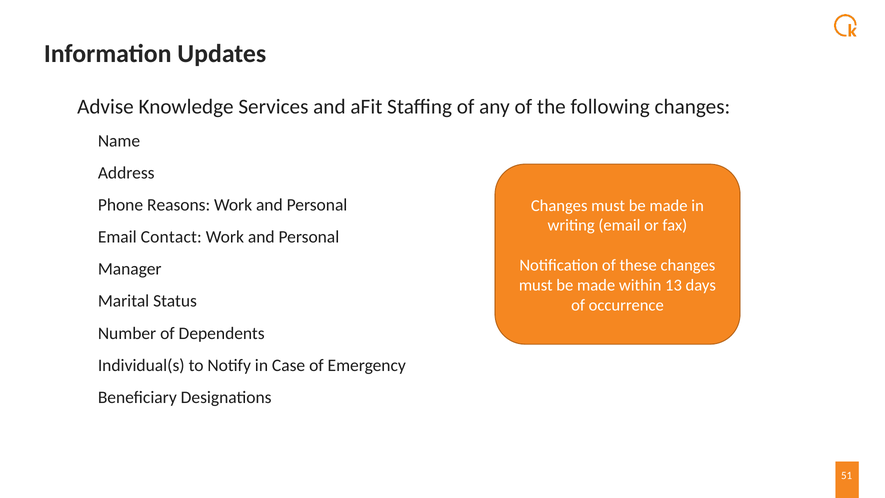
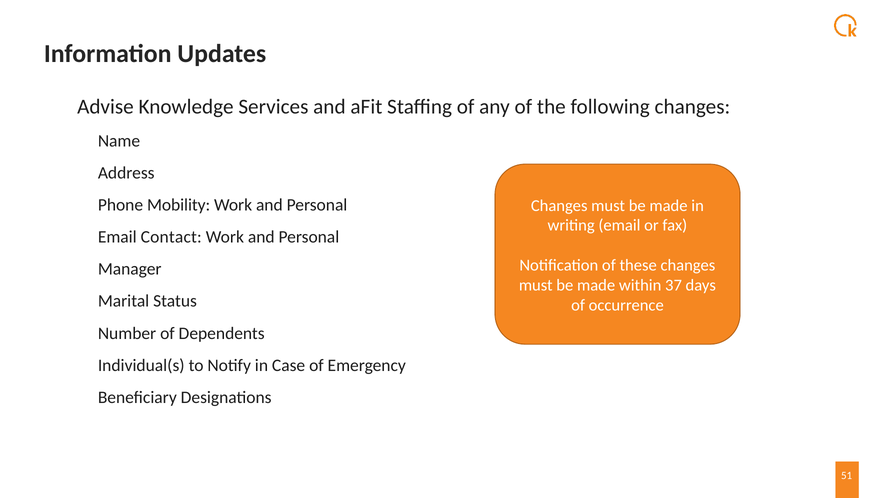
Reasons: Reasons -> Mobility
13: 13 -> 37
